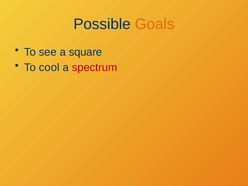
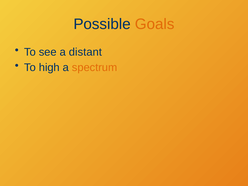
square: square -> distant
cool: cool -> high
spectrum colour: red -> orange
